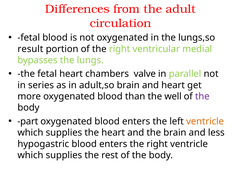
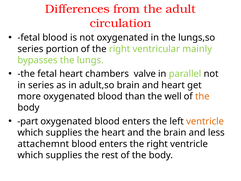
result at (30, 49): result -> series
medial: medial -> mainly
the at (202, 96) colour: purple -> orange
hypogastric: hypogastric -> attachemnt
